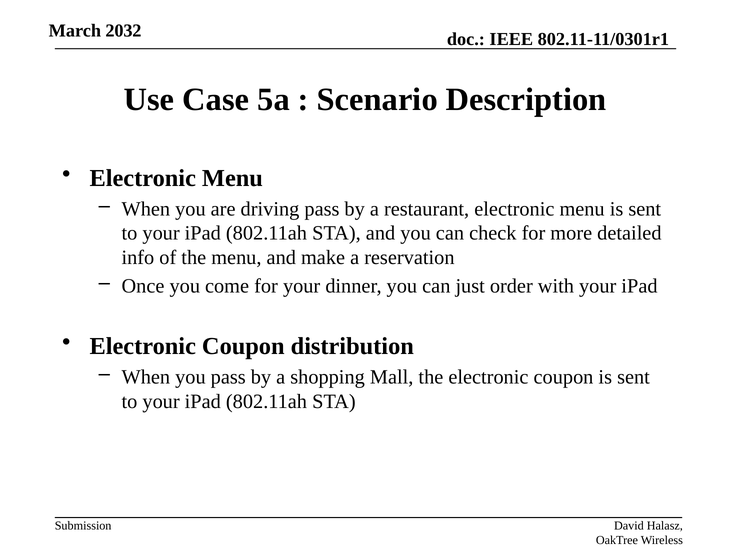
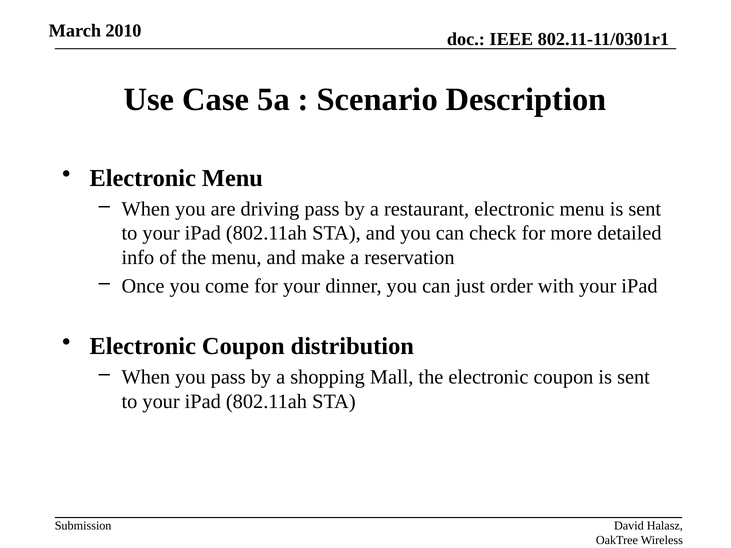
2032: 2032 -> 2010
